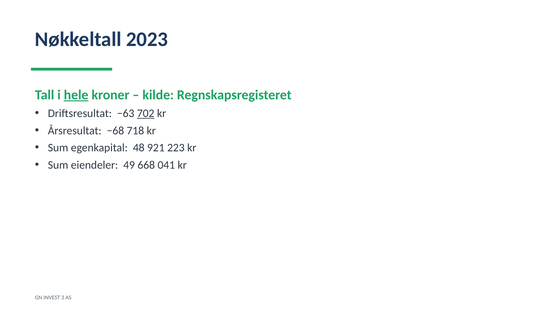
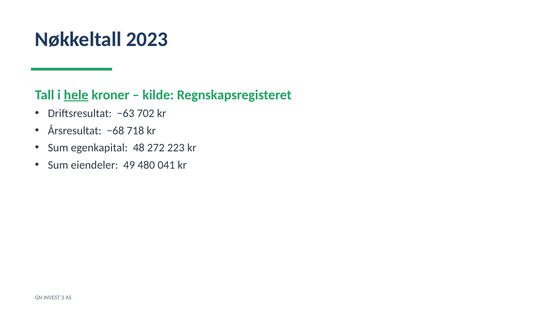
702 underline: present -> none
921: 921 -> 272
668: 668 -> 480
